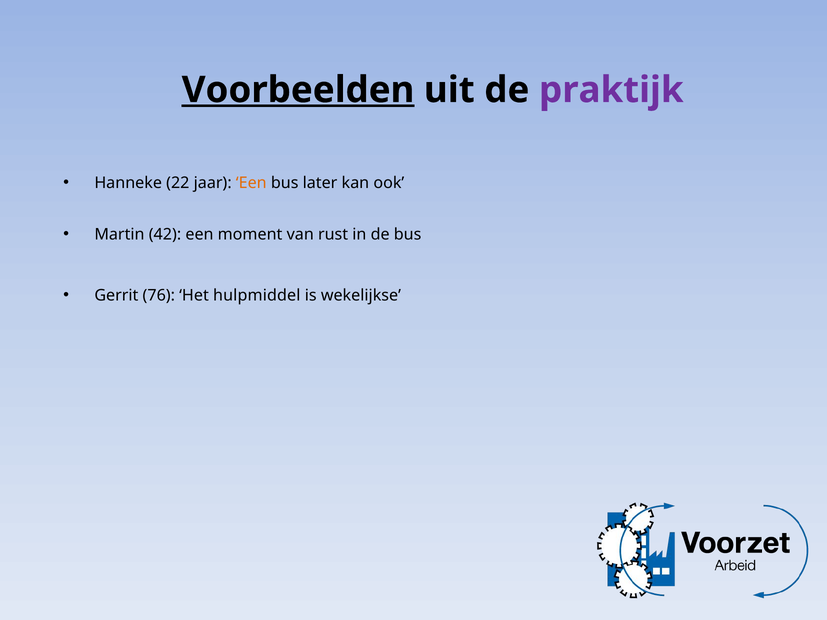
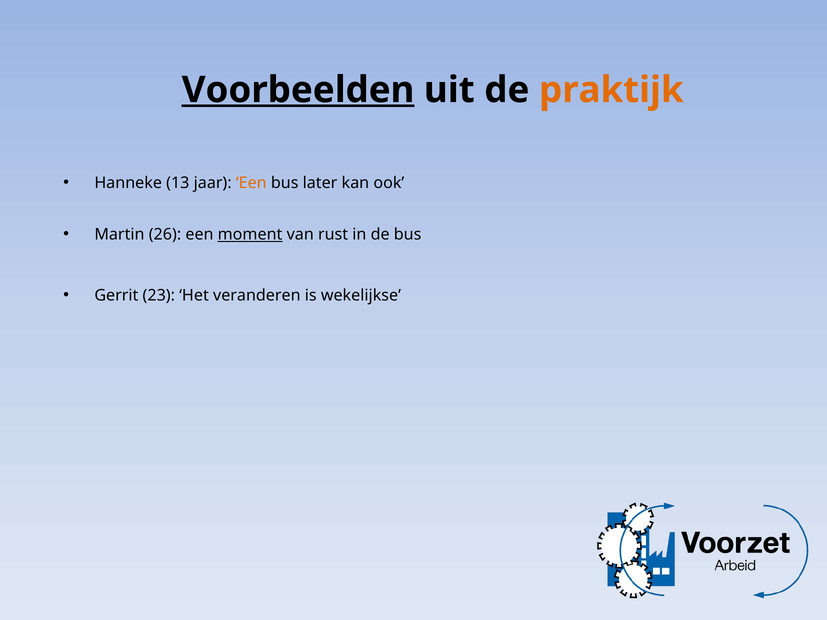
praktijk colour: purple -> orange
22: 22 -> 13
42: 42 -> 26
moment underline: none -> present
76: 76 -> 23
hulpmiddel: hulpmiddel -> veranderen
